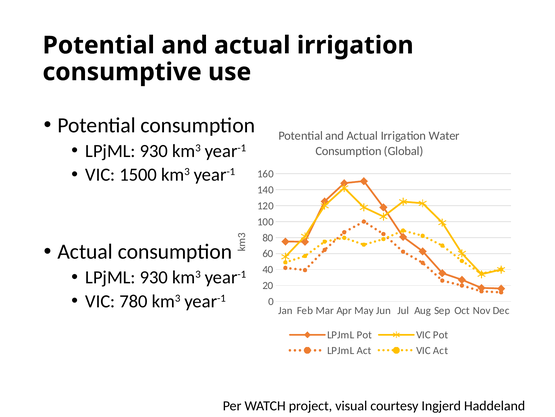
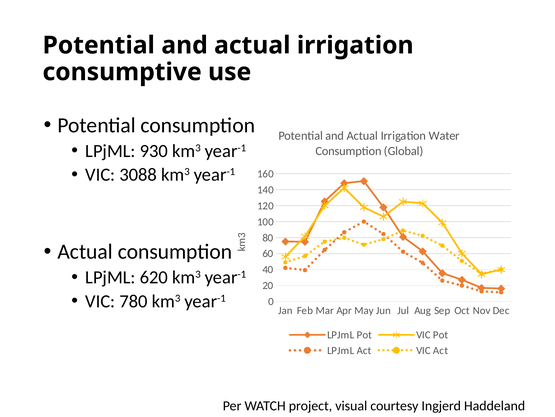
1500: 1500 -> 3088
930 at (154, 277): 930 -> 620
